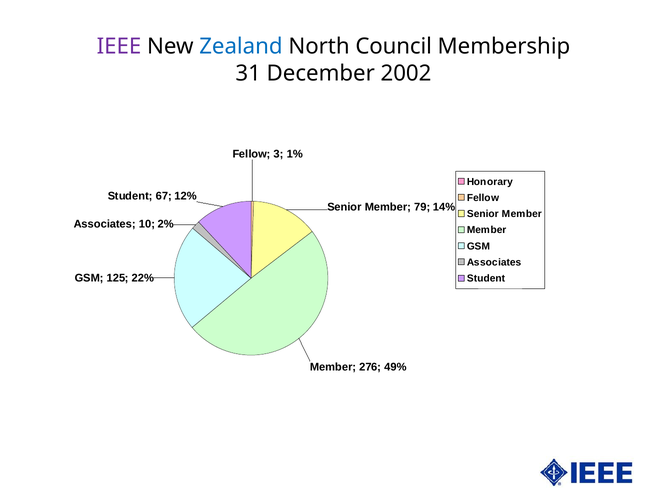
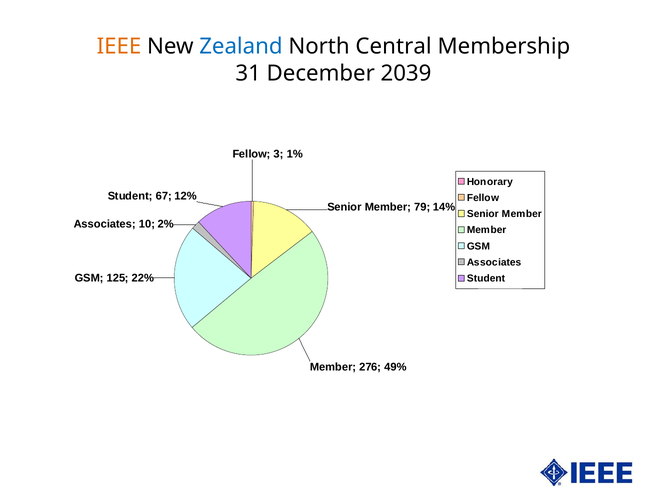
IEEE colour: purple -> orange
Council: Council -> Central
2002: 2002 -> 2039
